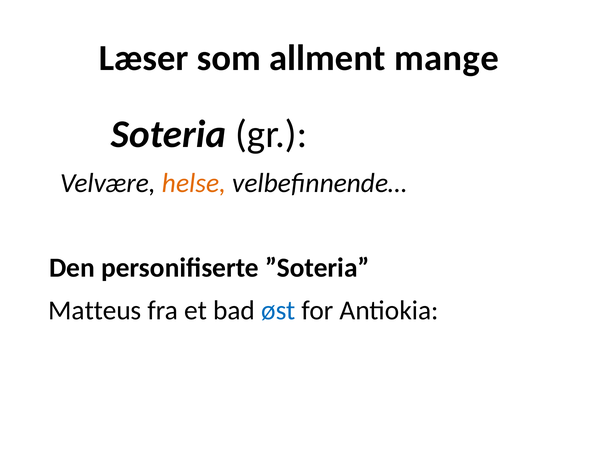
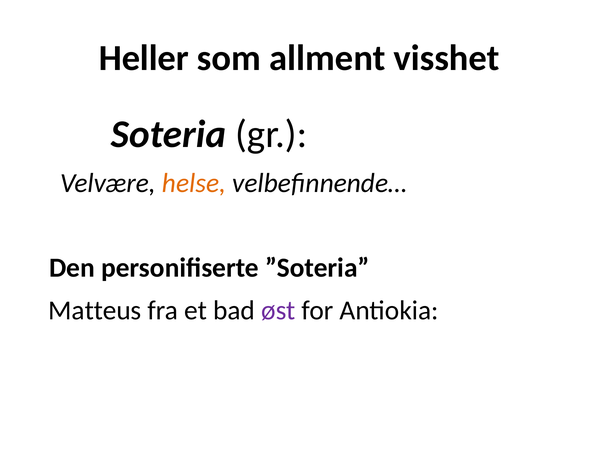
Læser: Læser -> Heller
mange: mange -> visshet
øst colour: blue -> purple
